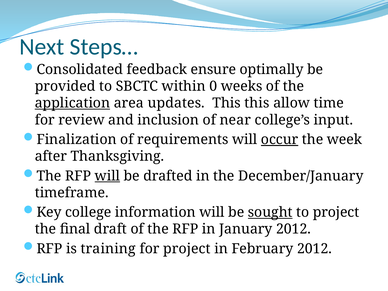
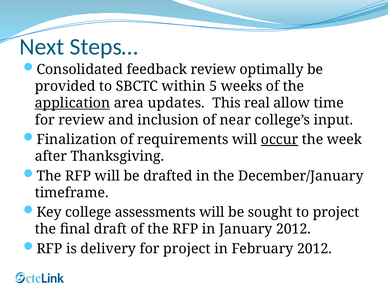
feedback ensure: ensure -> review
0: 0 -> 5
This this: this -> real
will at (107, 176) underline: present -> none
information: information -> assessments
sought underline: present -> none
training: training -> delivery
